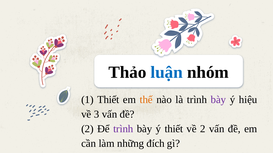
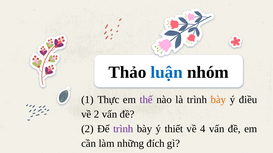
1 Thiết: Thiết -> Thực
thế colour: orange -> purple
bày at (218, 100) colour: purple -> orange
hiệu: hiệu -> điều
về 3: 3 -> 2
về 2: 2 -> 4
